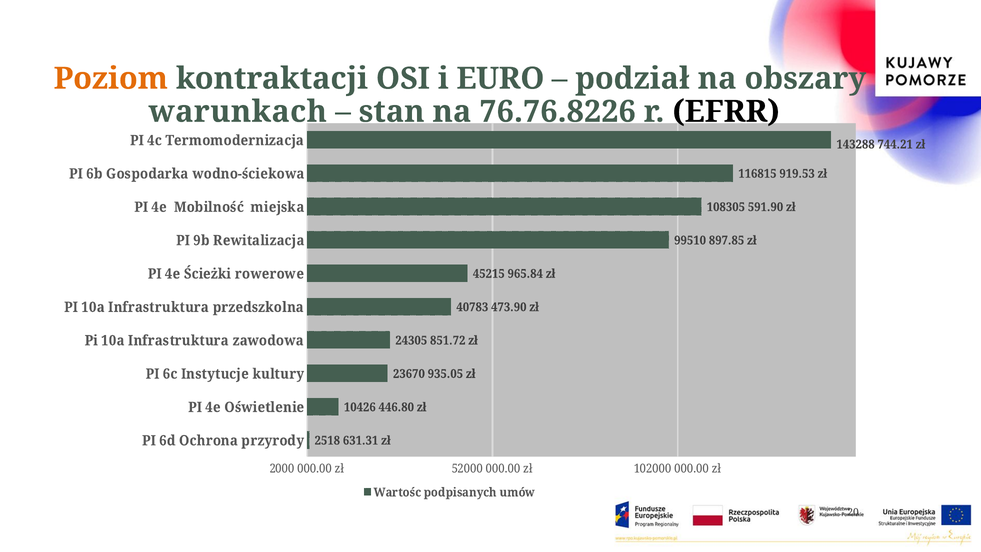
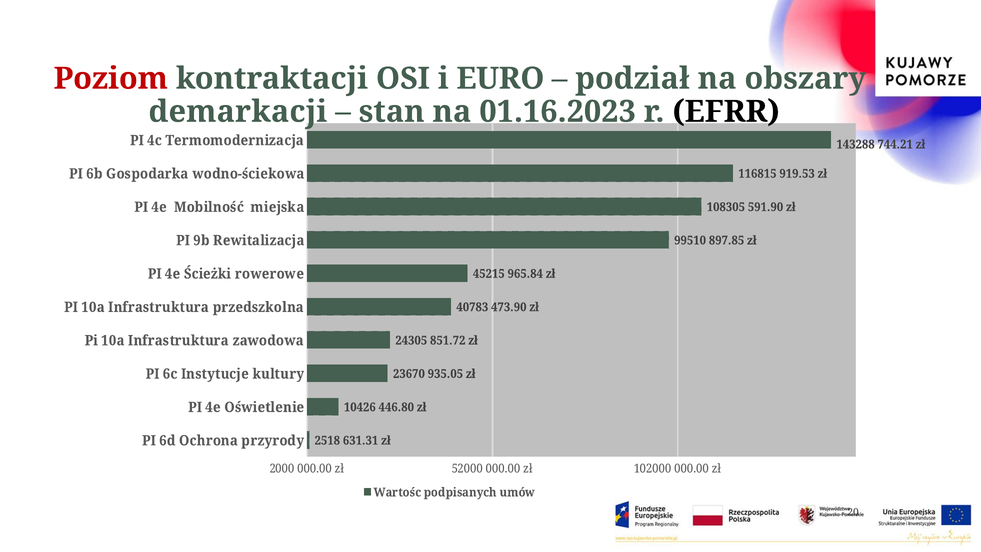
Poziom colour: orange -> red
warunkach: warunkach -> demarkacji
76.76.8226: 76.76.8226 -> 01.16.2023
